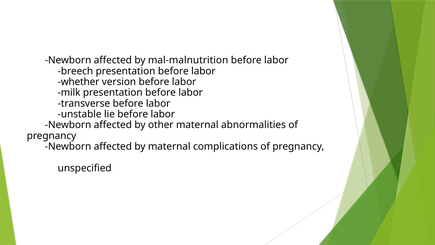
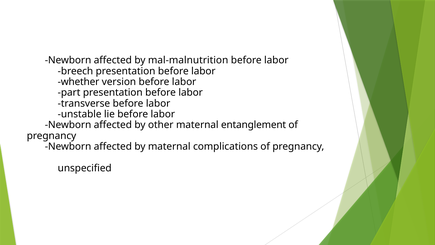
milk: milk -> part
abnormalities: abnormalities -> entanglement
